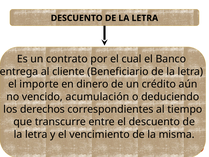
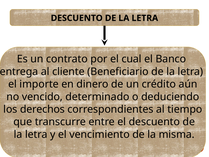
acumulación: acumulación -> determinado
